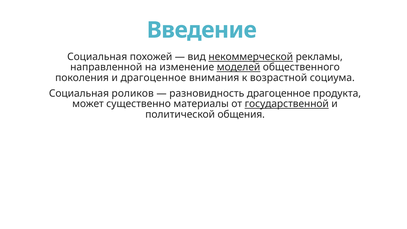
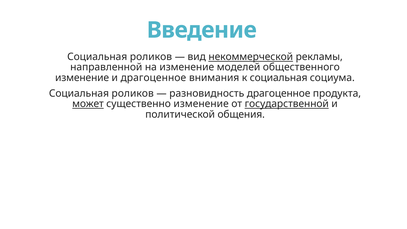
похожей at (151, 57): похожей -> роликов
моделей underline: present -> none
поколения at (82, 78): поколения -> изменение
к возрастной: возрастной -> социальная
может underline: none -> present
существенно материалы: материалы -> изменение
